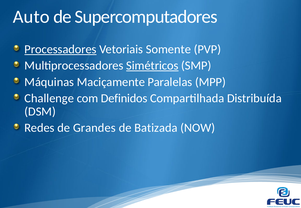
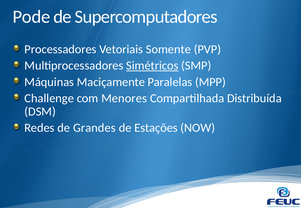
Auto: Auto -> Pode
Processadores underline: present -> none
Definidos: Definidos -> Menores
Batizada: Batizada -> Estações
